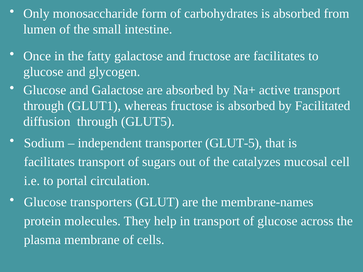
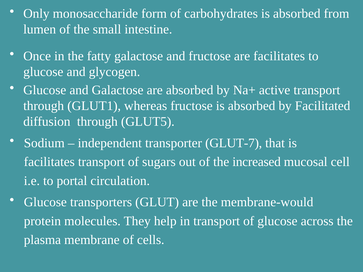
GLUT-5: GLUT-5 -> GLUT-7
catalyzes: catalyzes -> increased
membrane-names: membrane-names -> membrane-would
